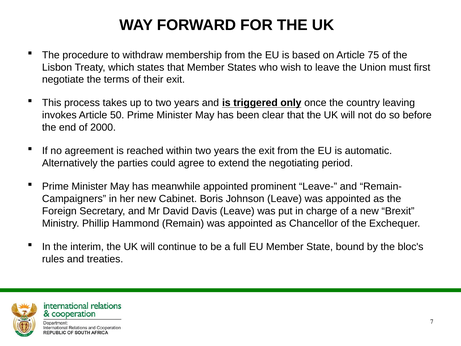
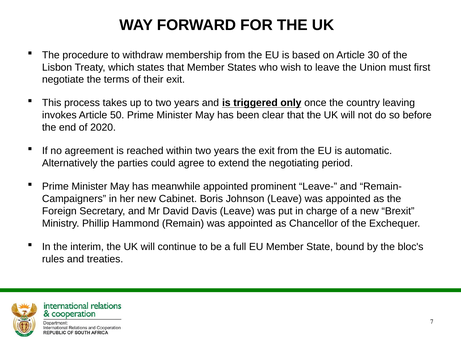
75: 75 -> 30
2000: 2000 -> 2020
